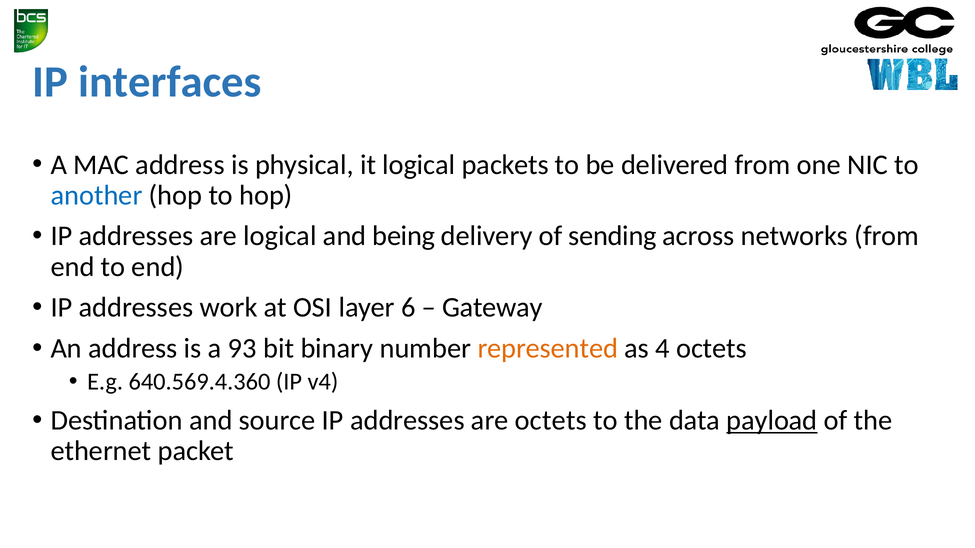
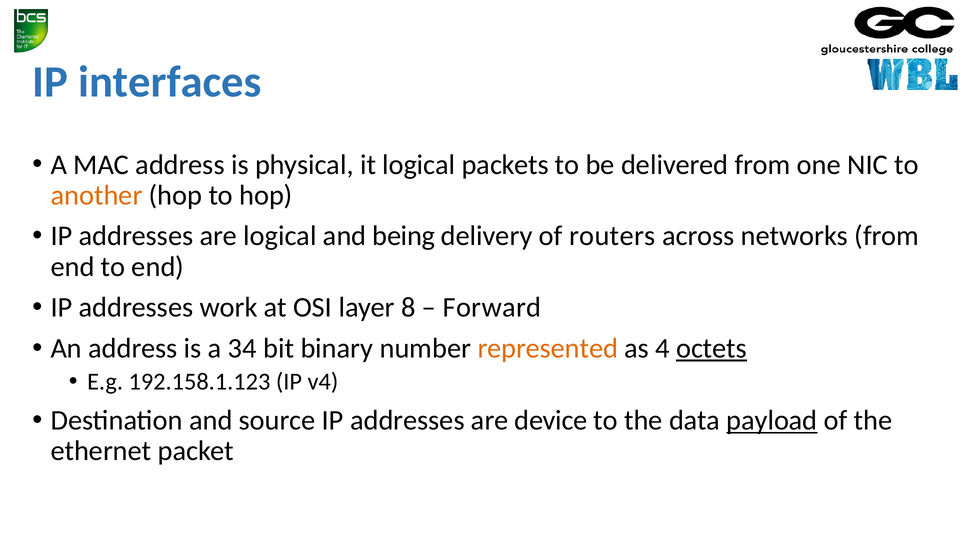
another colour: blue -> orange
sending: sending -> routers
6: 6 -> 8
Gateway: Gateway -> Forward
93: 93 -> 34
octets at (712, 349) underline: none -> present
640.569.4.360: 640.569.4.360 -> 192.158.1.123
are octets: octets -> device
